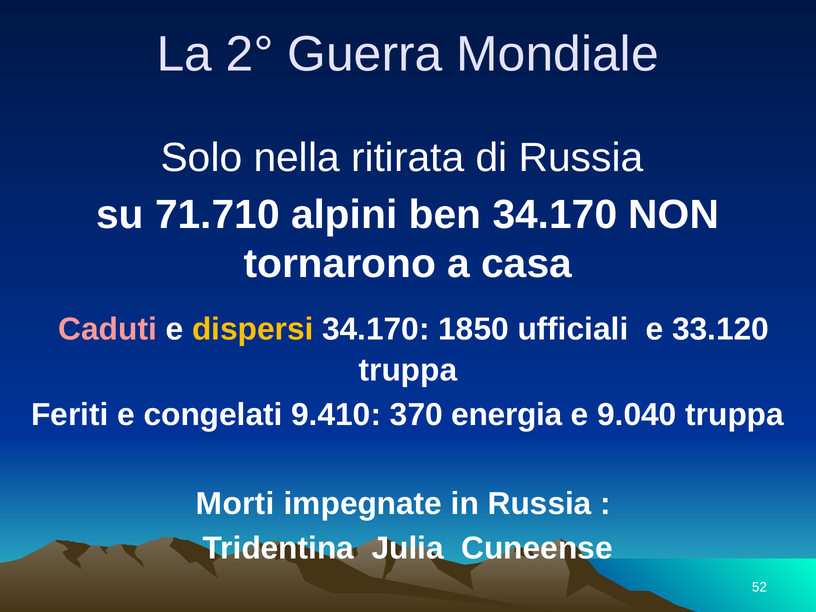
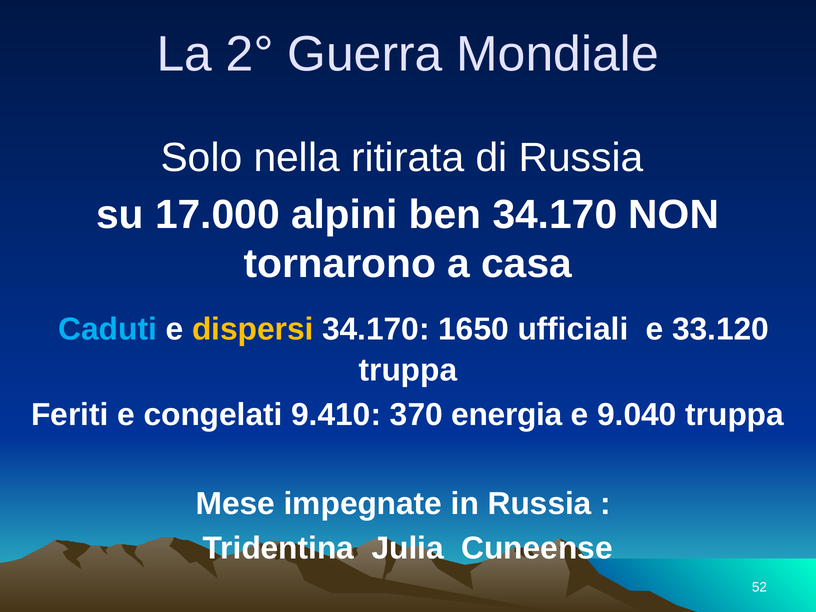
71.710: 71.710 -> 17.000
Caduti colour: pink -> light blue
1850: 1850 -> 1650
Morti: Morti -> Mese
